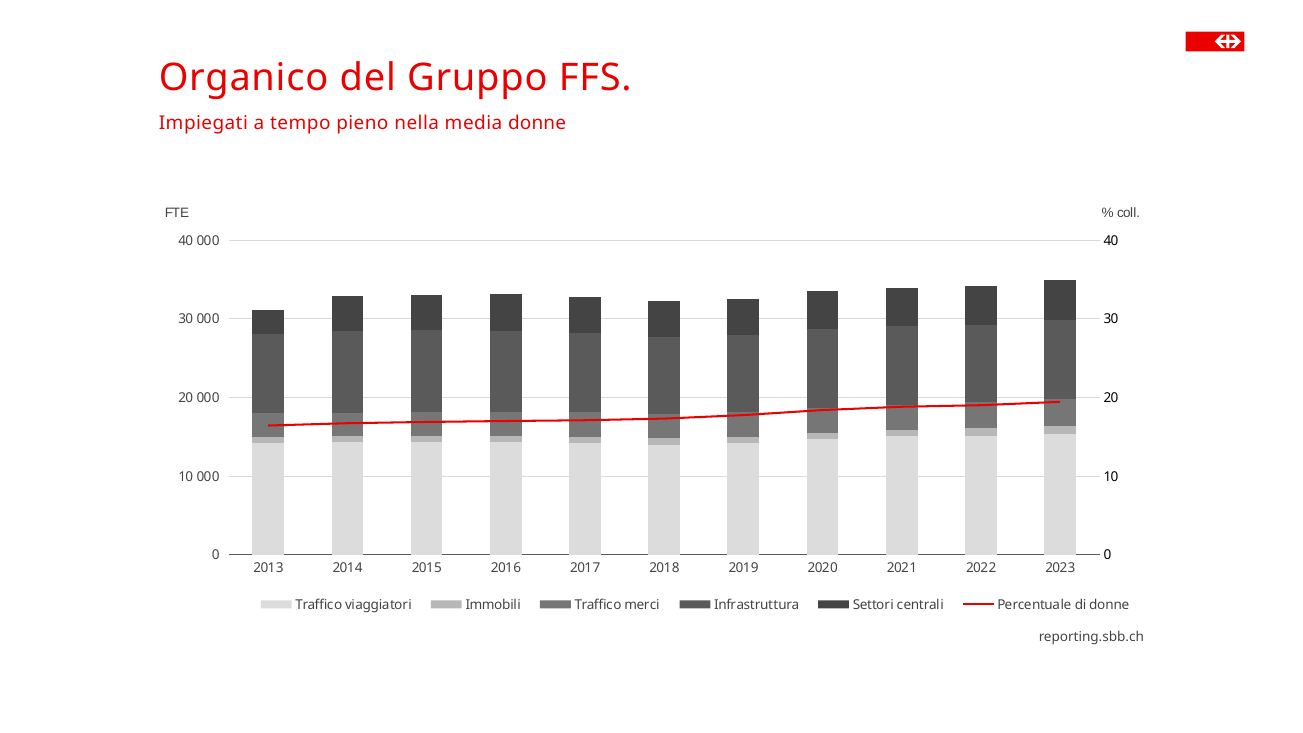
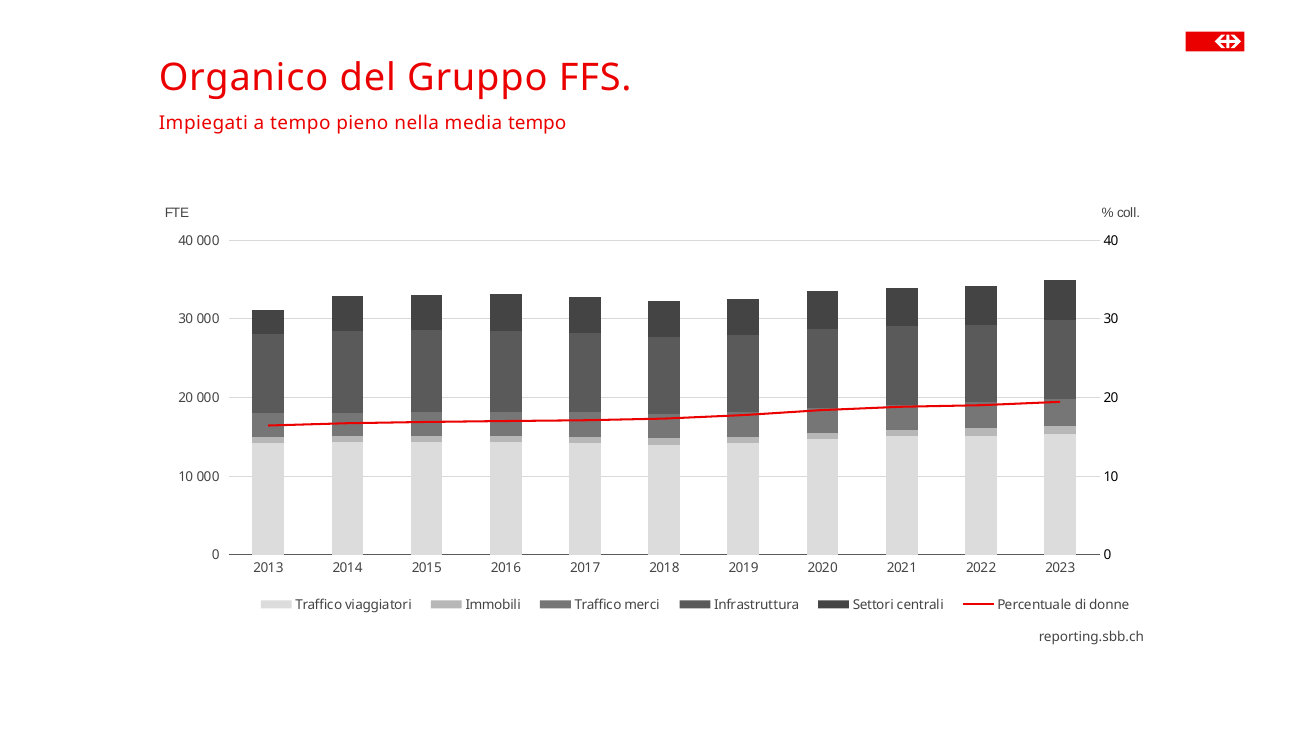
media donne: donne -> tempo
